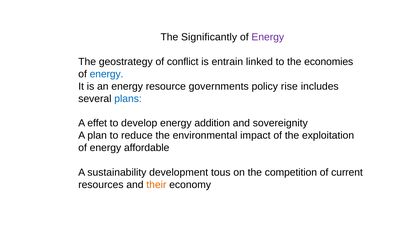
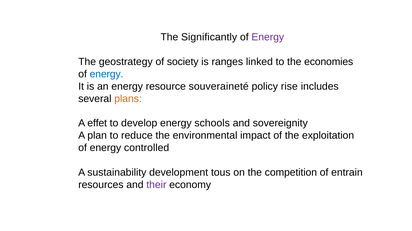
conflict: conflict -> society
entrain: entrain -> ranges
governments: governments -> souveraineté
plans colour: blue -> orange
addition: addition -> schools
affordable: affordable -> controlled
current: current -> entrain
their colour: orange -> purple
